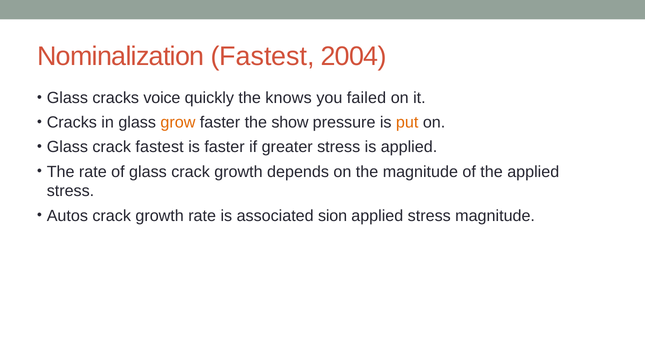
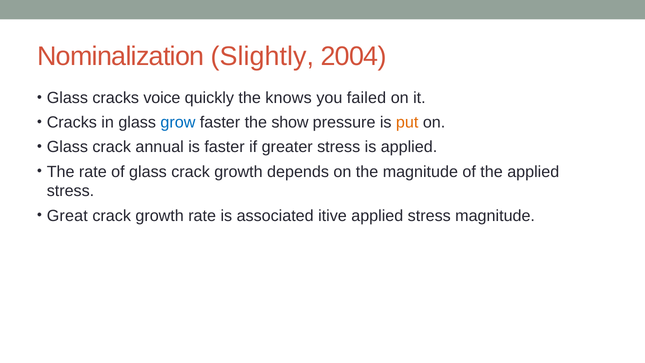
Nominalization Fastest: Fastest -> Slightly
grow colour: orange -> blue
crack fastest: fastest -> annual
Autos: Autos -> Great
sion: sion -> itive
